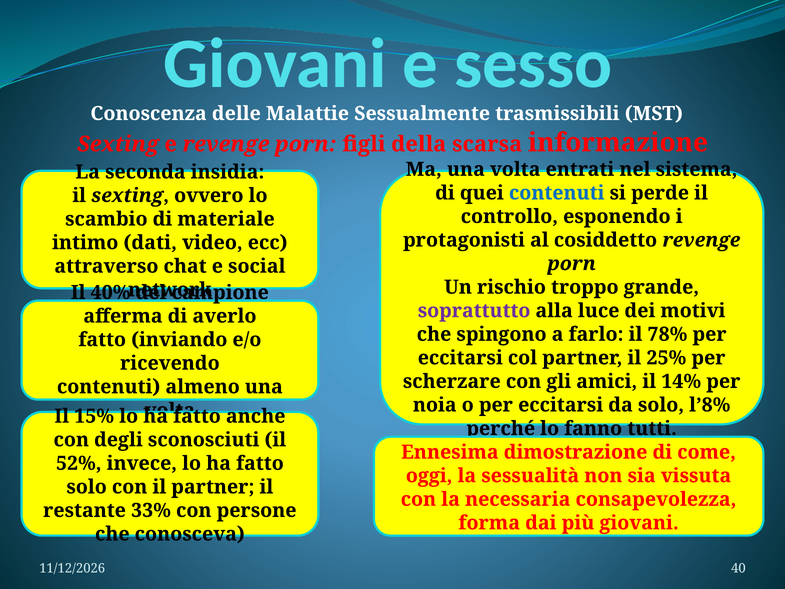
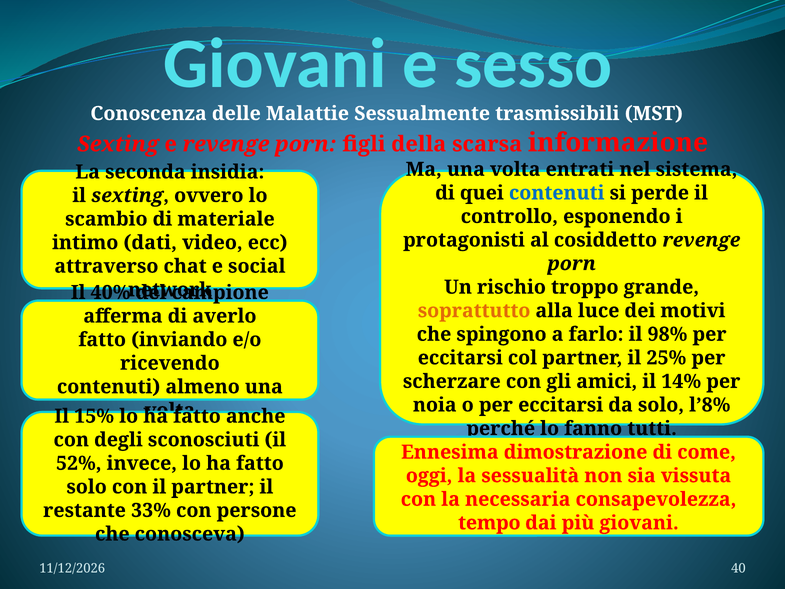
soprattutto colour: purple -> orange
78%: 78% -> 98%
forma: forma -> tempo
